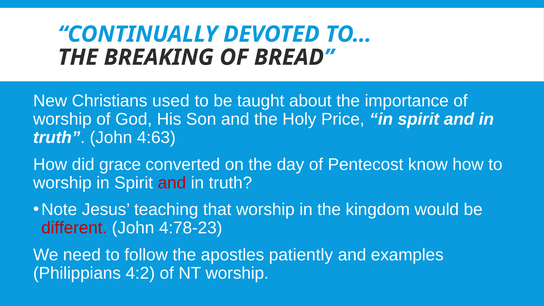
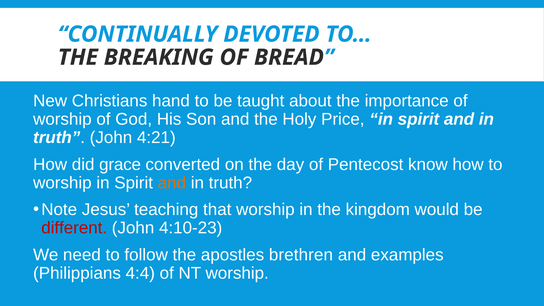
used: used -> hand
4:63: 4:63 -> 4:21
and at (172, 183) colour: red -> orange
4:78-23: 4:78-23 -> 4:10-23
patiently: patiently -> brethren
4:2: 4:2 -> 4:4
